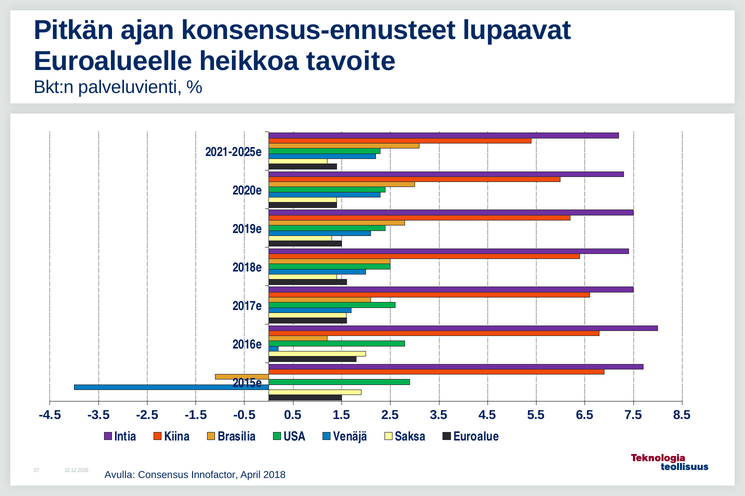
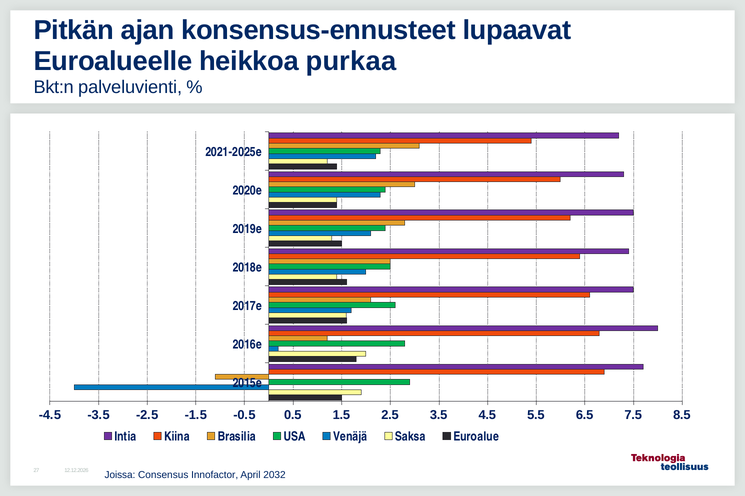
tavoite: tavoite -> purkaa
Avulla: Avulla -> Joissa
2018: 2018 -> 2032
